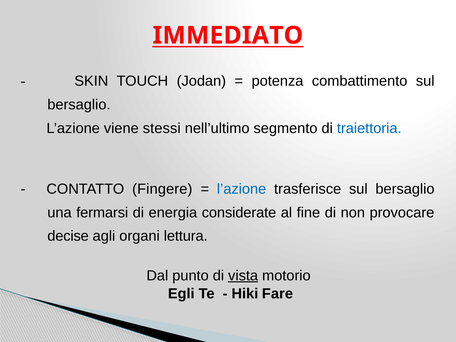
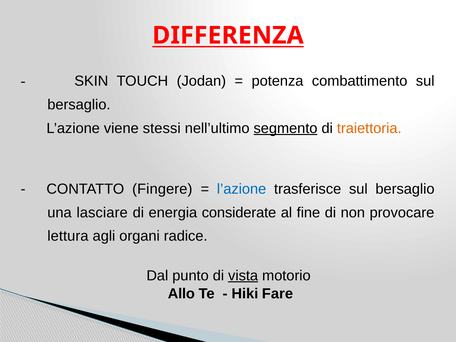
IMMEDIATO: IMMEDIATO -> DIFFERENZA
segmento underline: none -> present
traiettoria colour: blue -> orange
fermarsi: fermarsi -> lasciare
decise: decise -> lettura
lettura: lettura -> radice
Egli: Egli -> Allo
